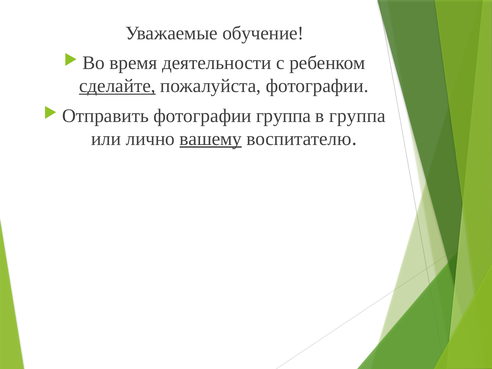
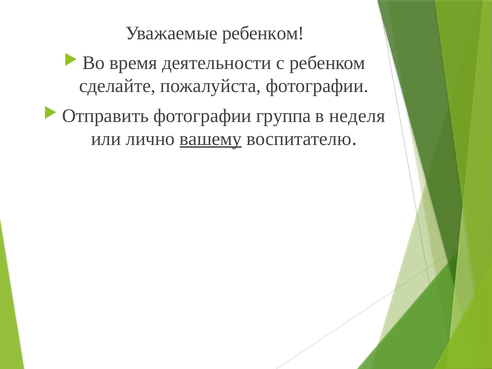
Уважаемые обучение: обучение -> ребенком
сделайте underline: present -> none
в группа: группа -> неделя
